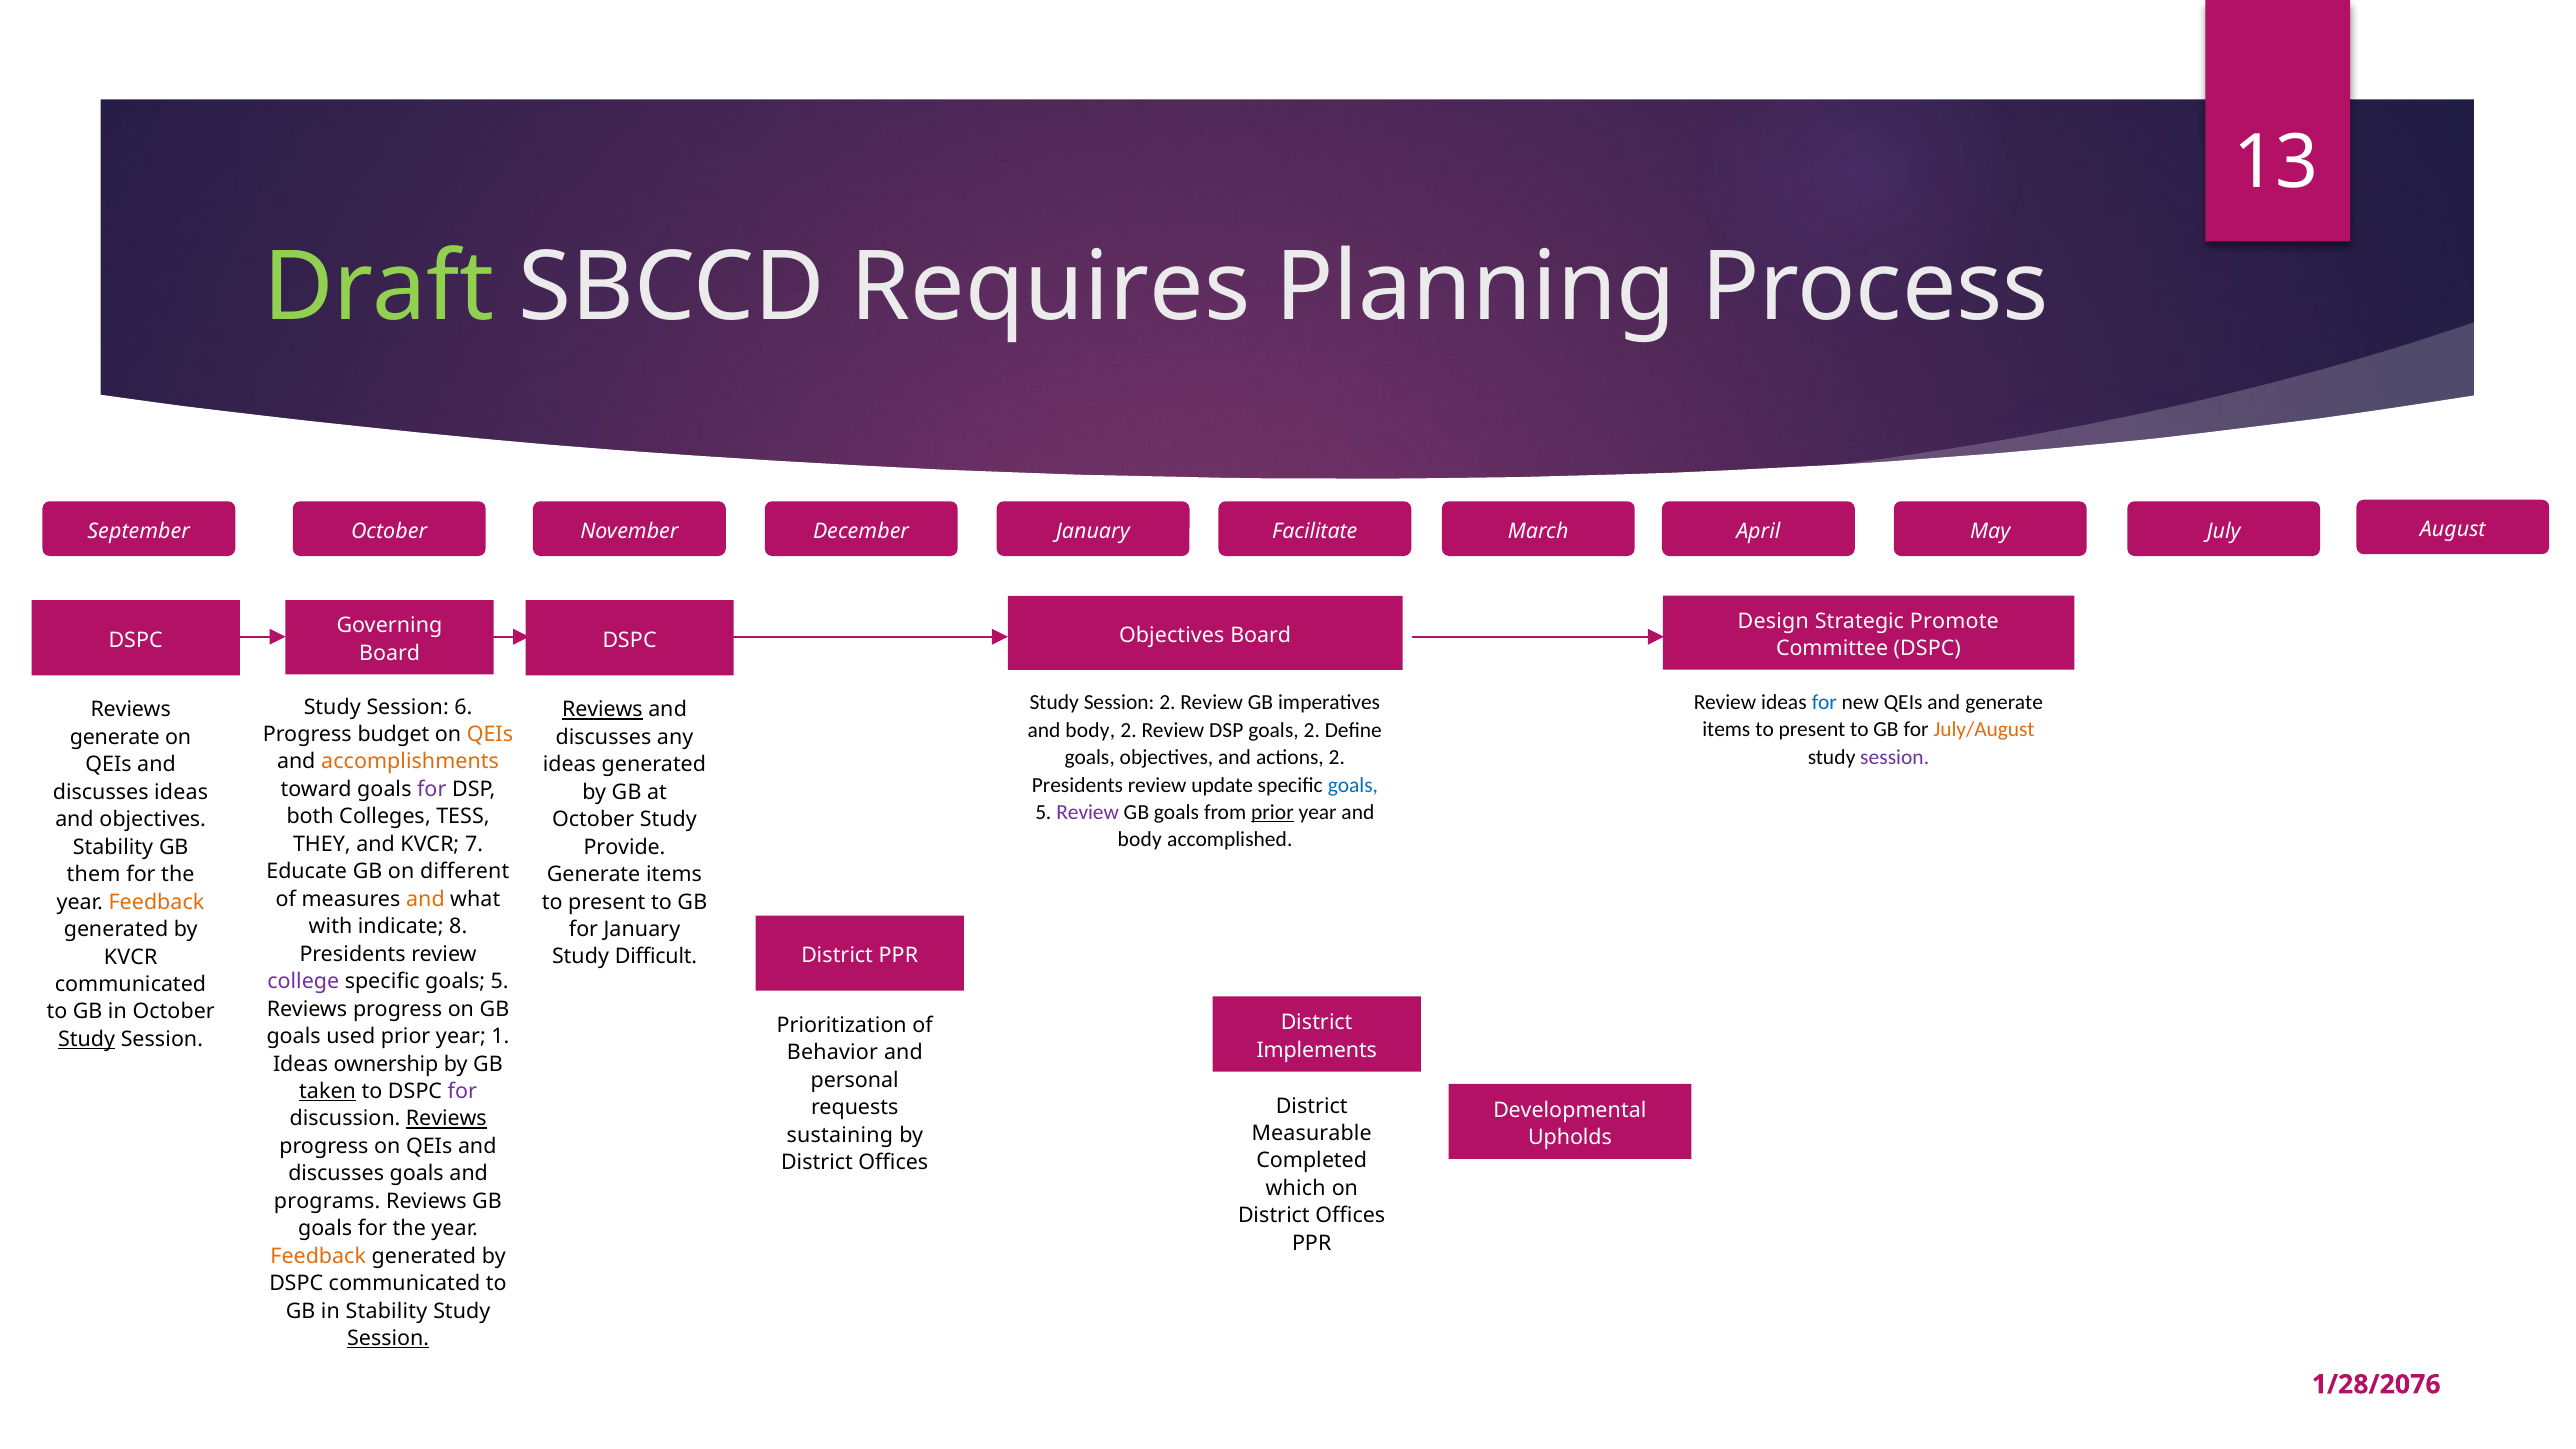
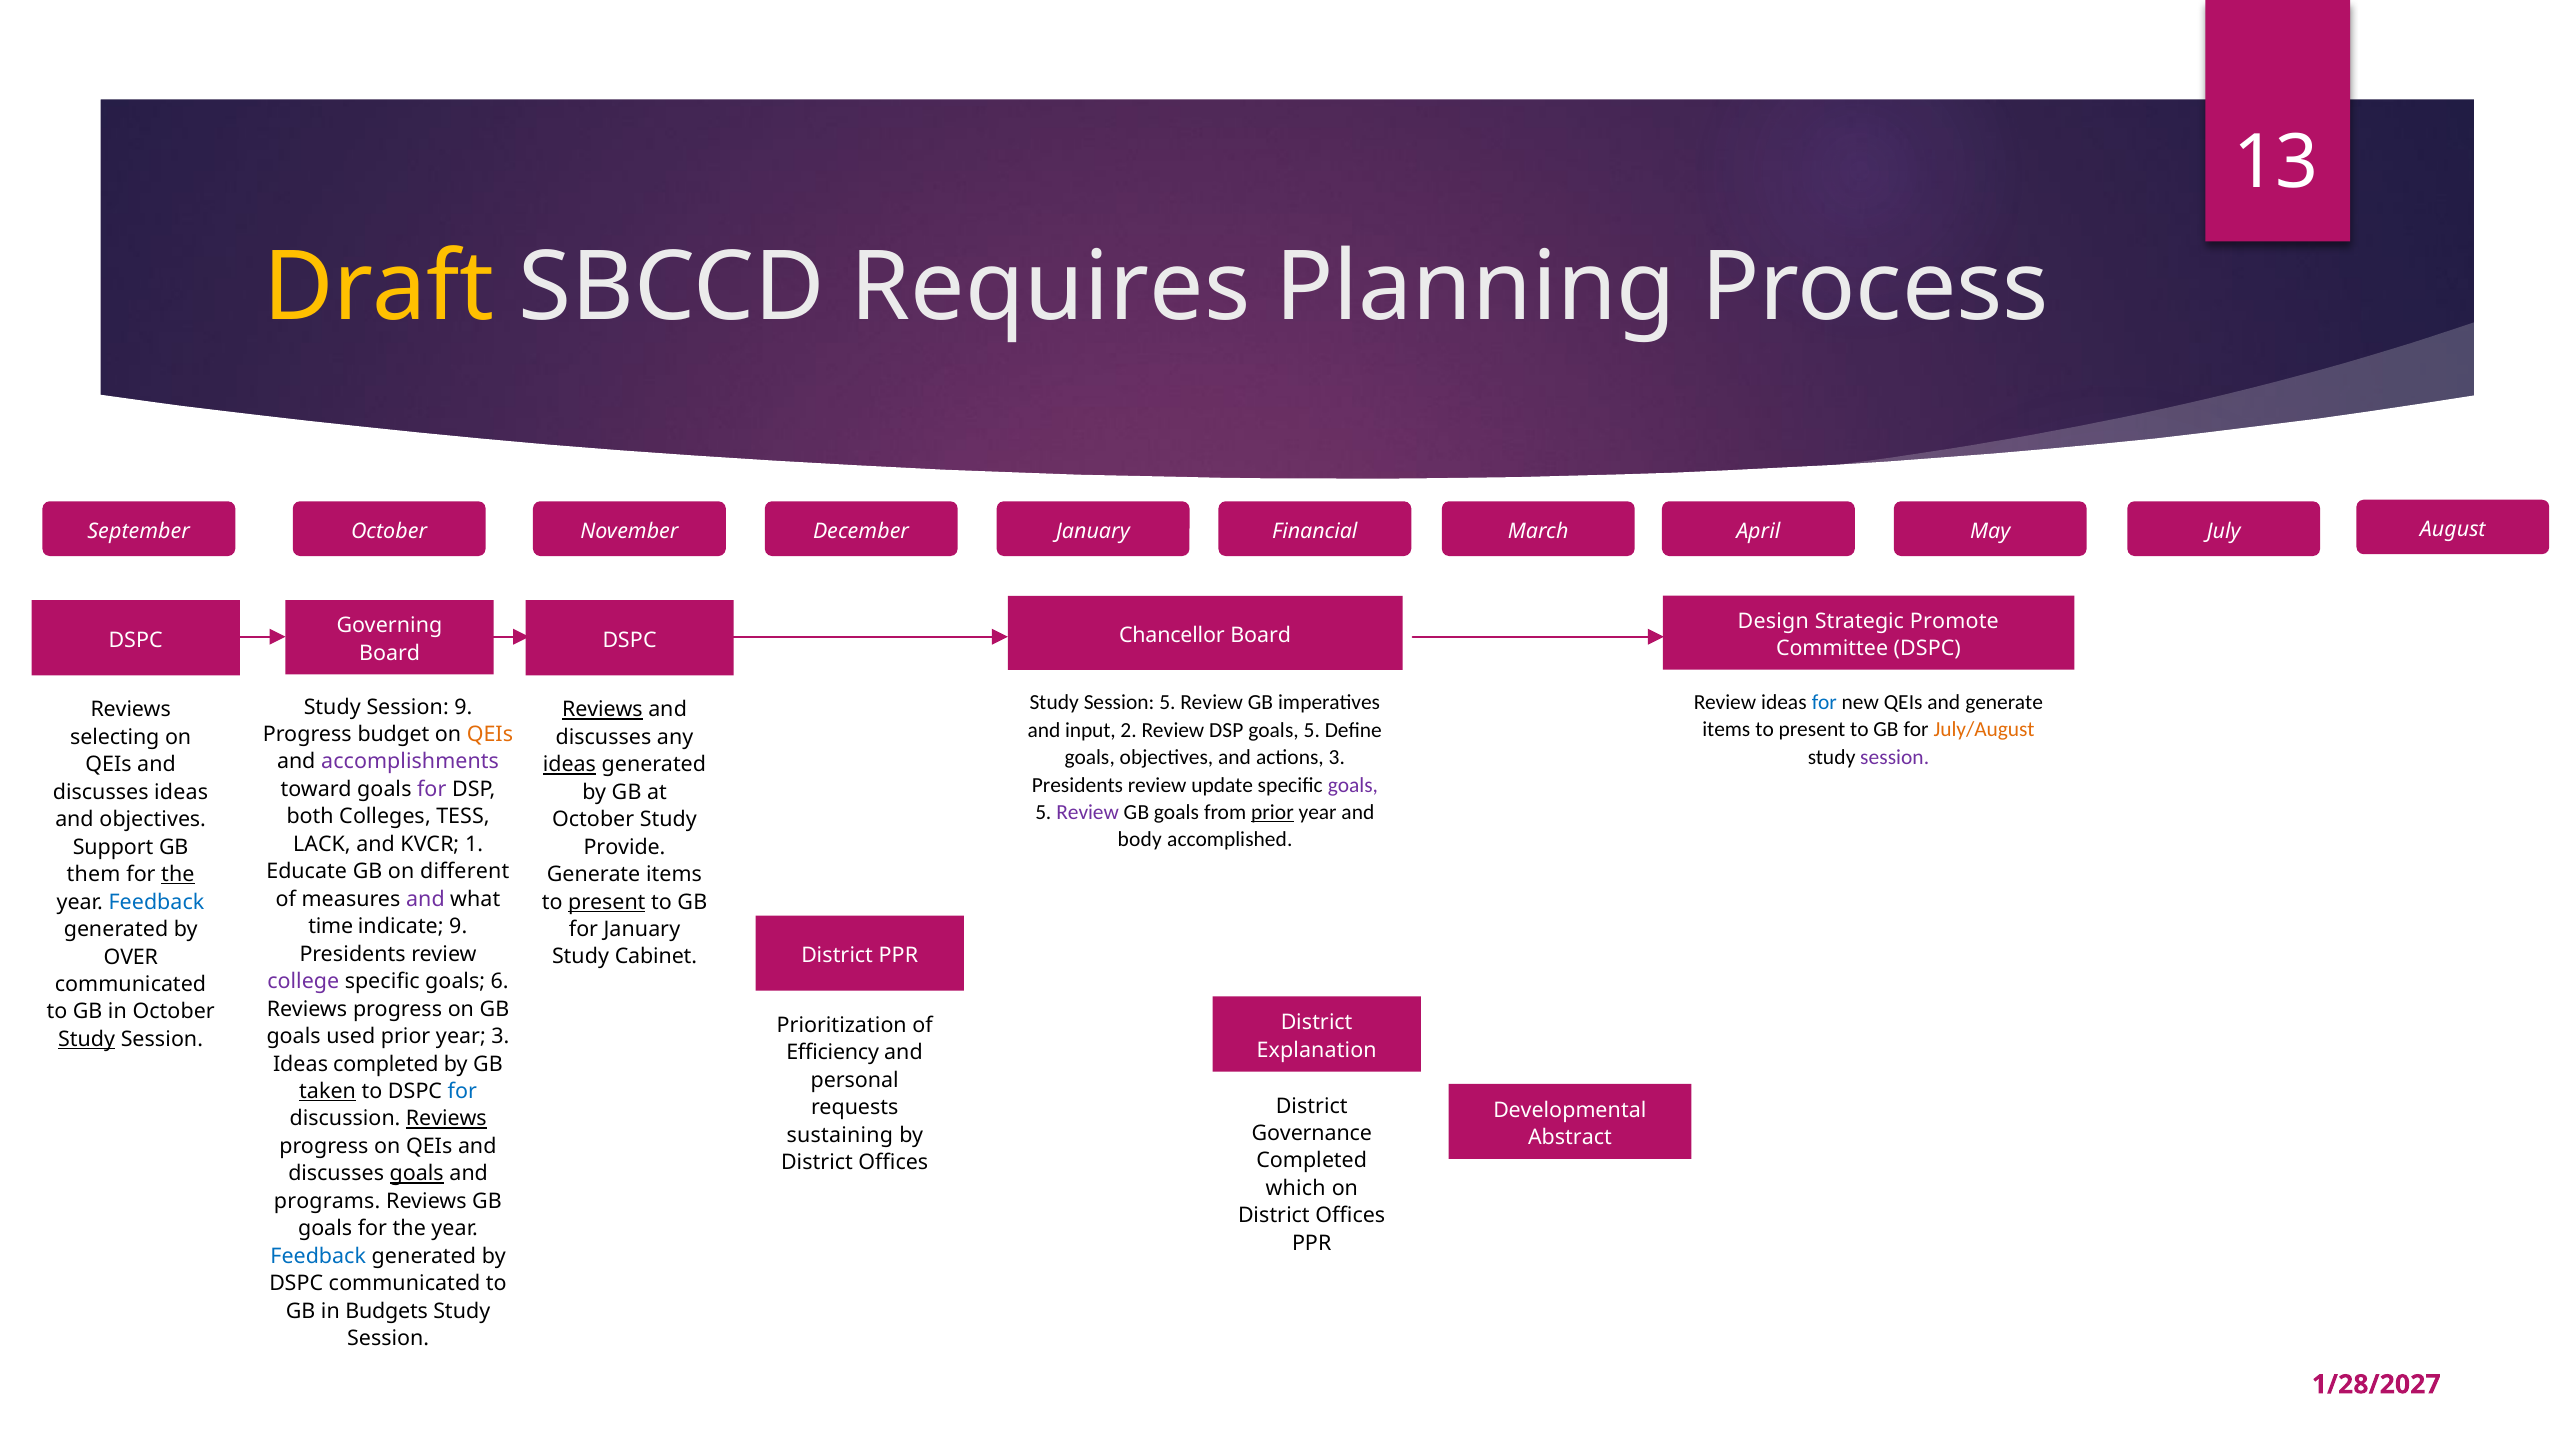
Draft colour: light green -> yellow
Facilitate: Facilitate -> Financial
Objectives at (1172, 635): Objectives -> Chancellor
Session 2: 2 -> 5
Session 6: 6 -> 9
body at (1090, 730): body -> input
DSP goals 2: 2 -> 5
generate at (115, 737): generate -> selecting
actions 2: 2 -> 3
accomplishments colour: orange -> purple
ideas at (569, 765) underline: none -> present
goals at (1353, 785) colour: blue -> purple
THEY: THEY -> LACK
7: 7 -> 1
Stability at (113, 847): Stability -> Support
the at (178, 875) underline: none -> present
and at (425, 899) colour: orange -> purple
present at (607, 902) underline: none -> present
Feedback at (156, 902) colour: orange -> blue
with: with -> time
indicate 8: 8 -> 9
KVCR at (131, 957): KVCR -> OVER
Difficult: Difficult -> Cabinet
5 at (500, 982): 5 -> 6
year 1: 1 -> 3
Implements: Implements -> Explanation
Behavior: Behavior -> Efficiency
Ideas ownership: ownership -> completed
for at (462, 1091) colour: purple -> blue
Measurable: Measurable -> Governance
Upholds: Upholds -> Abstract
goals at (417, 1174) underline: none -> present
Feedback at (318, 1256) colour: orange -> blue
in Stability: Stability -> Budgets
Session at (388, 1339) underline: present -> none
1/28/2076: 1/28/2076 -> 1/28/2027
